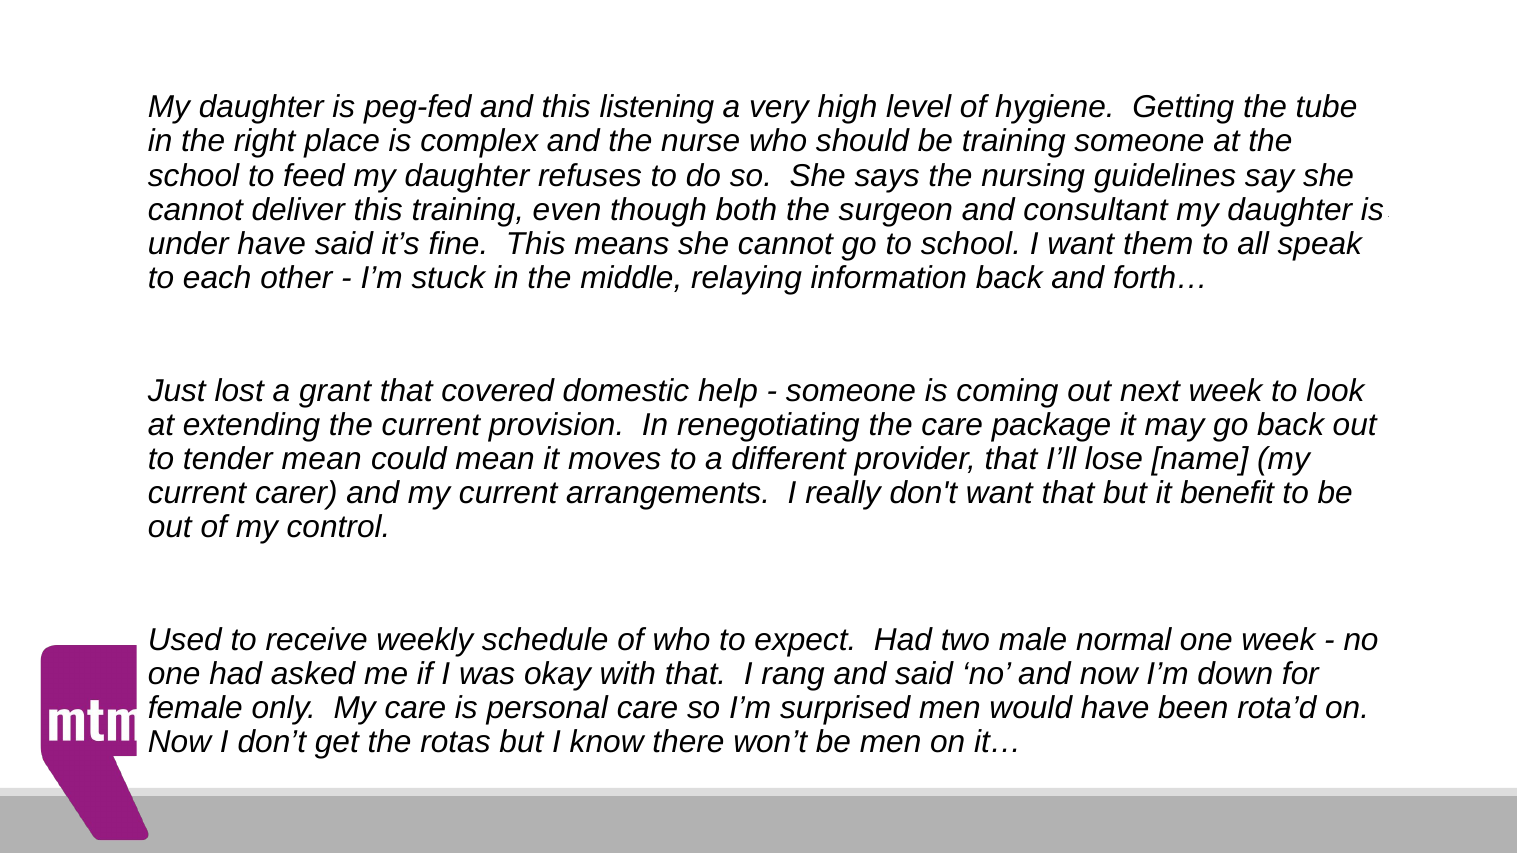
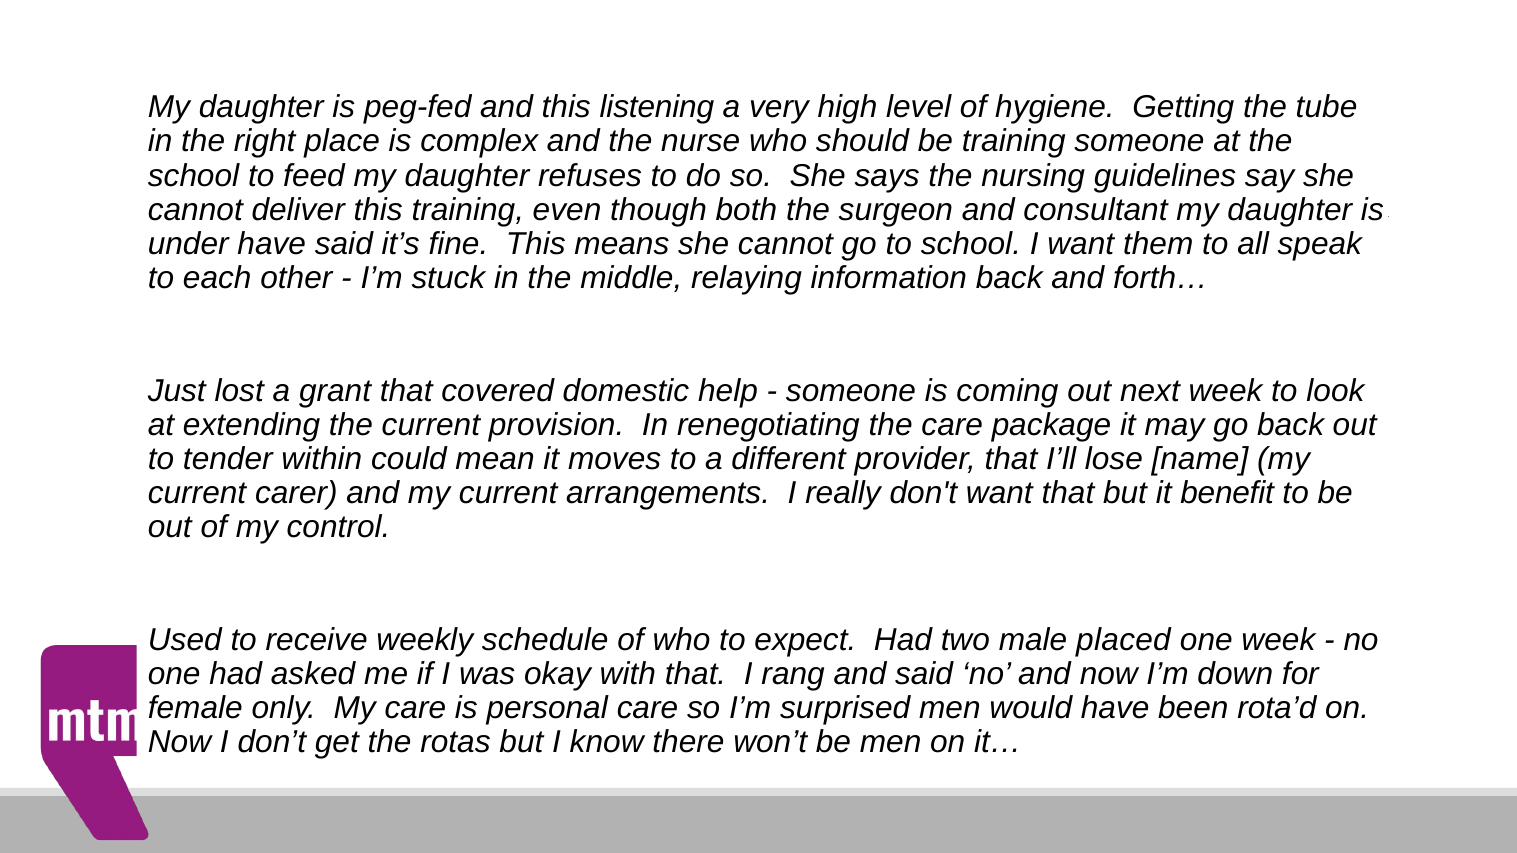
tender mean: mean -> within
normal: normal -> placed
